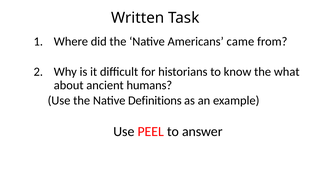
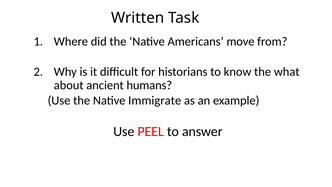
came: came -> move
Definitions: Definitions -> Immigrate
